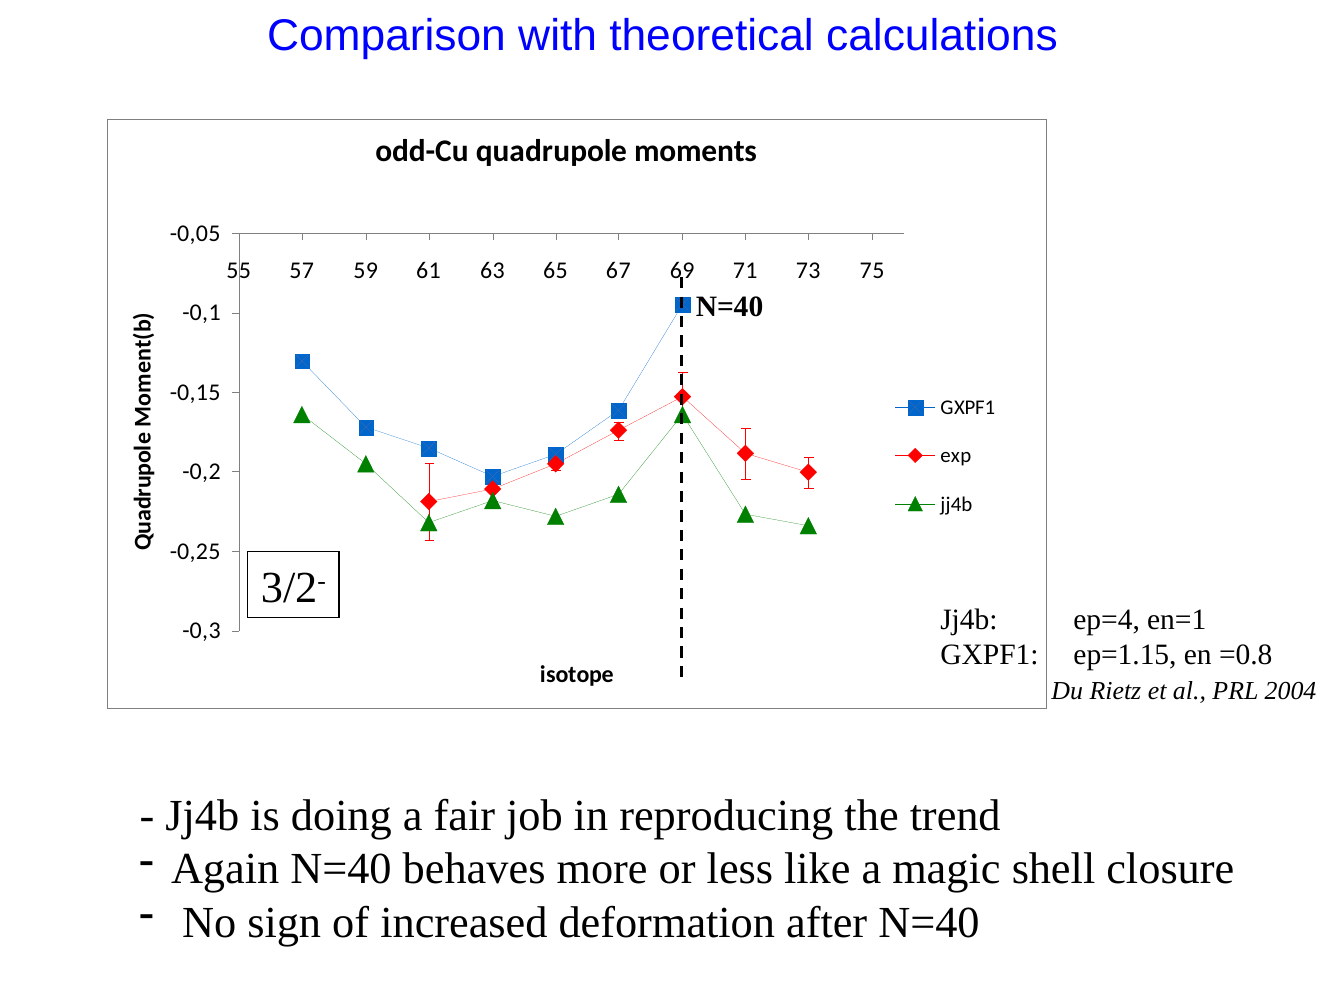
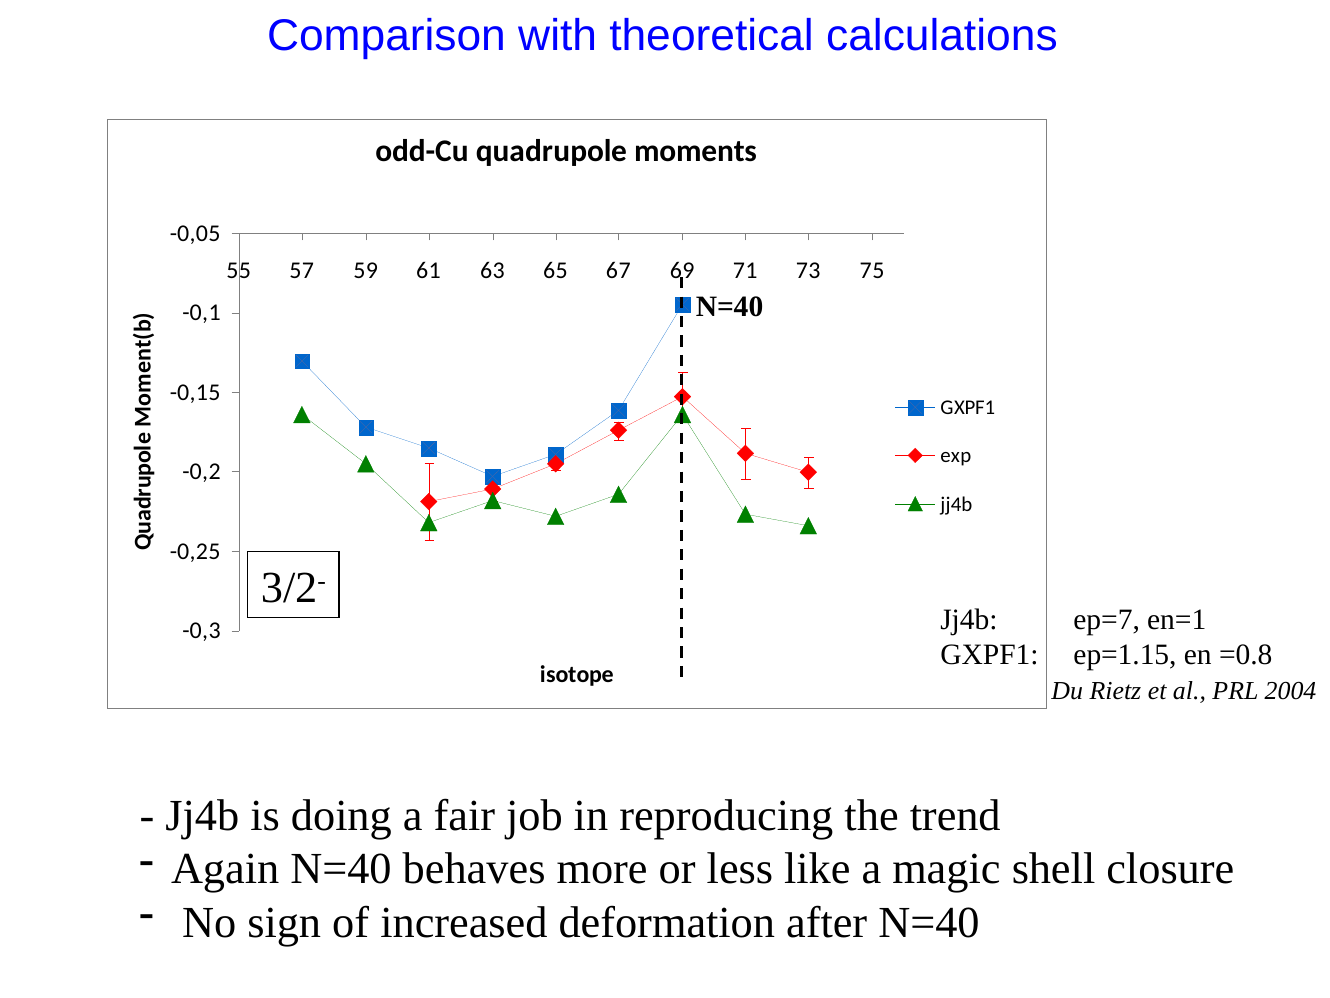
ep=4: ep=4 -> ep=7
